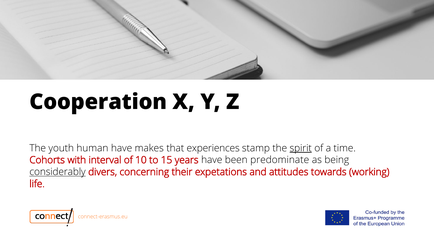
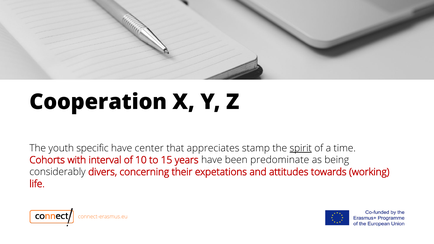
human: human -> specific
makes: makes -> center
experiences: experiences -> appreciates
considerably underline: present -> none
